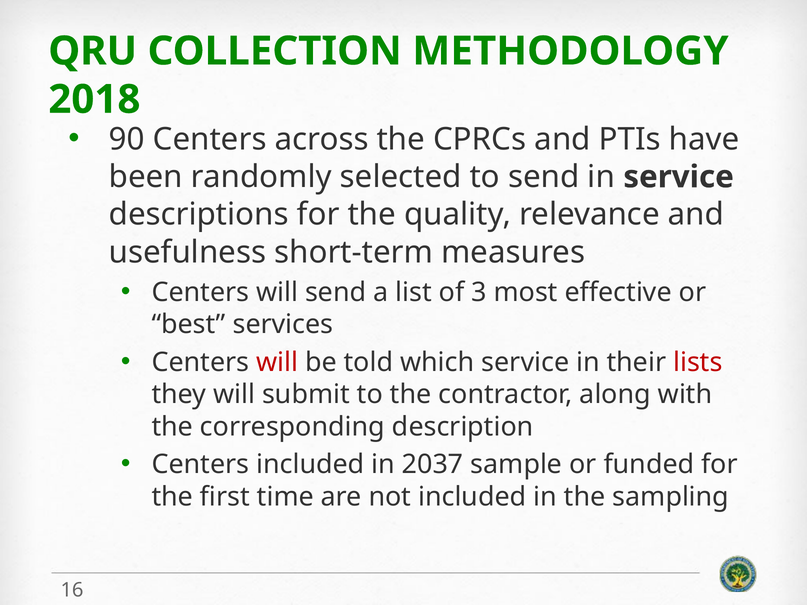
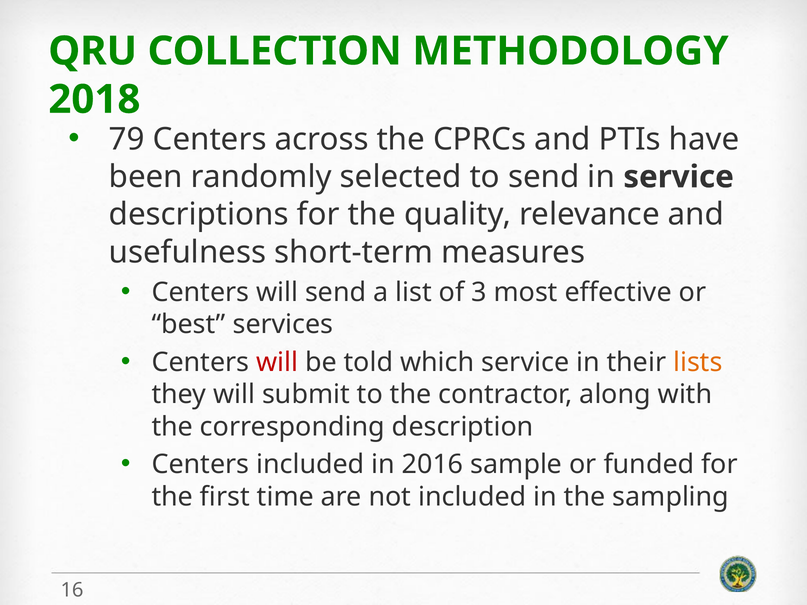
90: 90 -> 79
lists colour: red -> orange
2037: 2037 -> 2016
